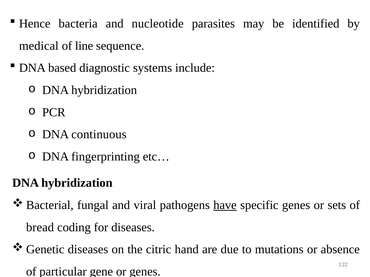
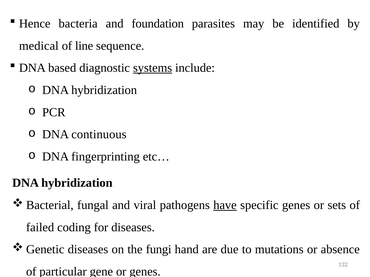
nucleotide: nucleotide -> foundation
systems underline: none -> present
bread: bread -> failed
citric: citric -> fungi
